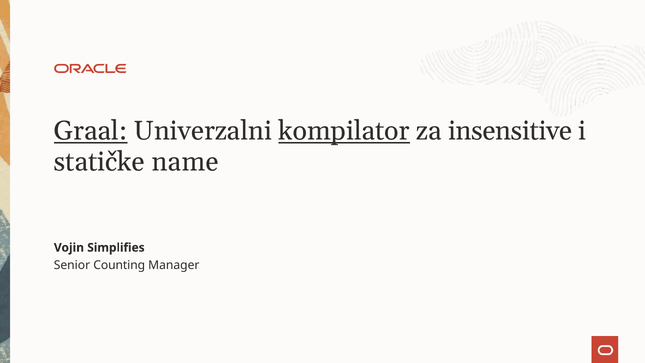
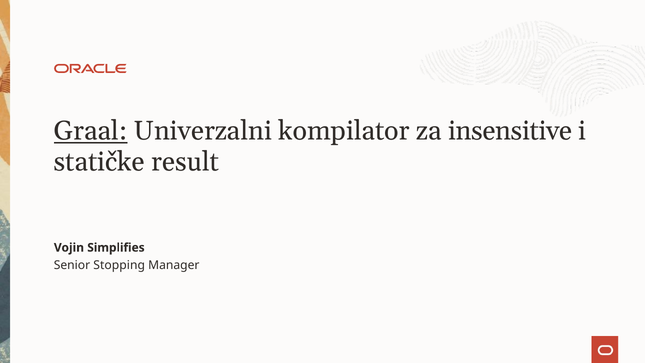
kompilator underline: present -> none
name: name -> result
Counting: Counting -> Stopping
